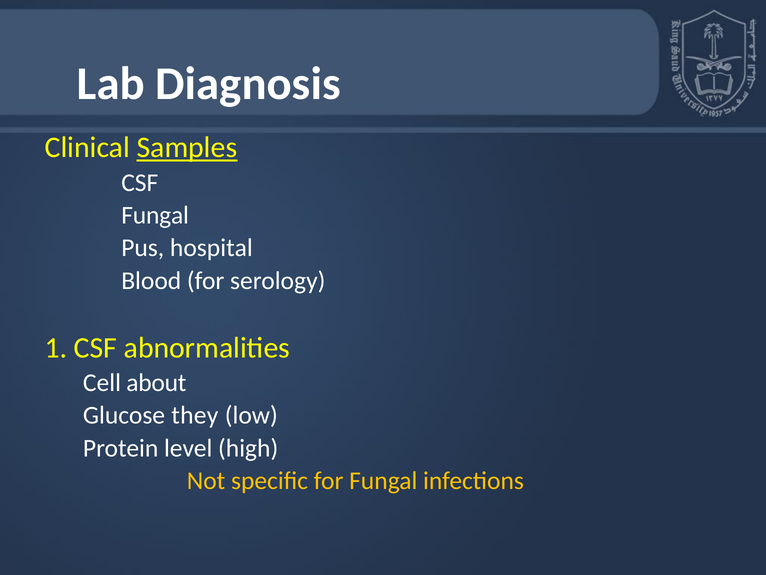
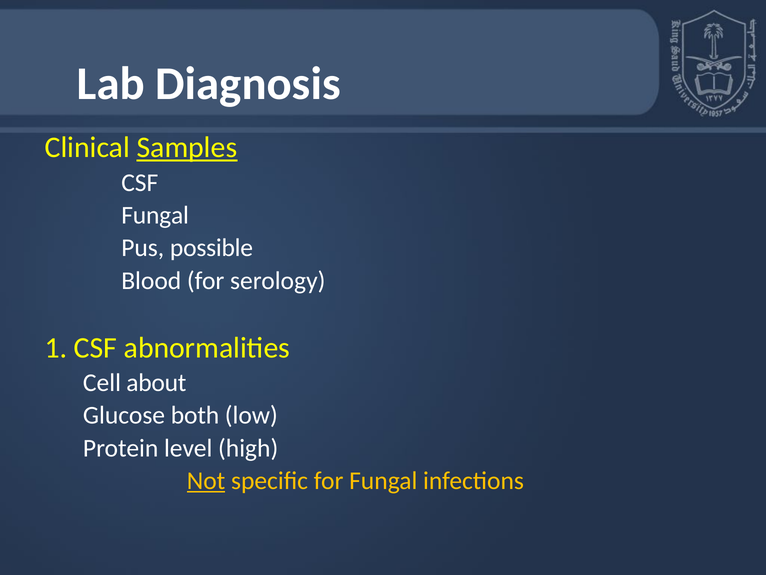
hospital: hospital -> possible
they: they -> both
Not underline: none -> present
